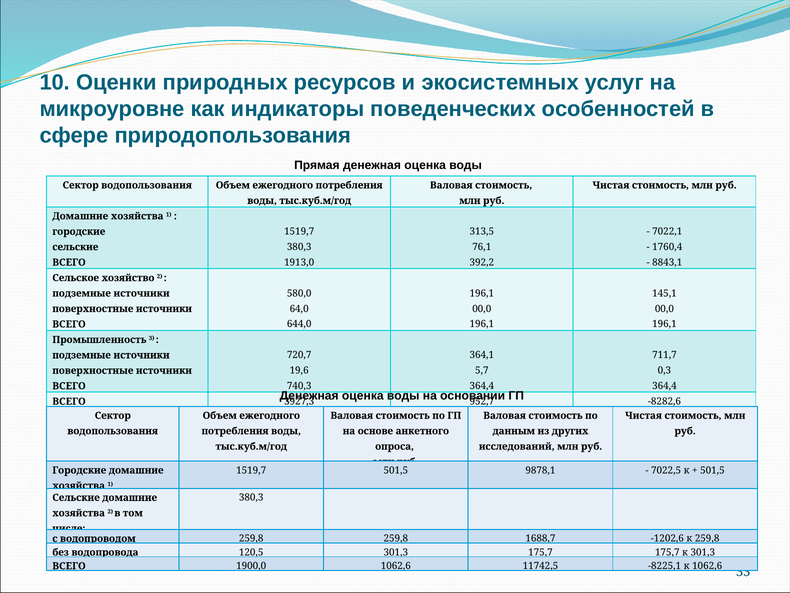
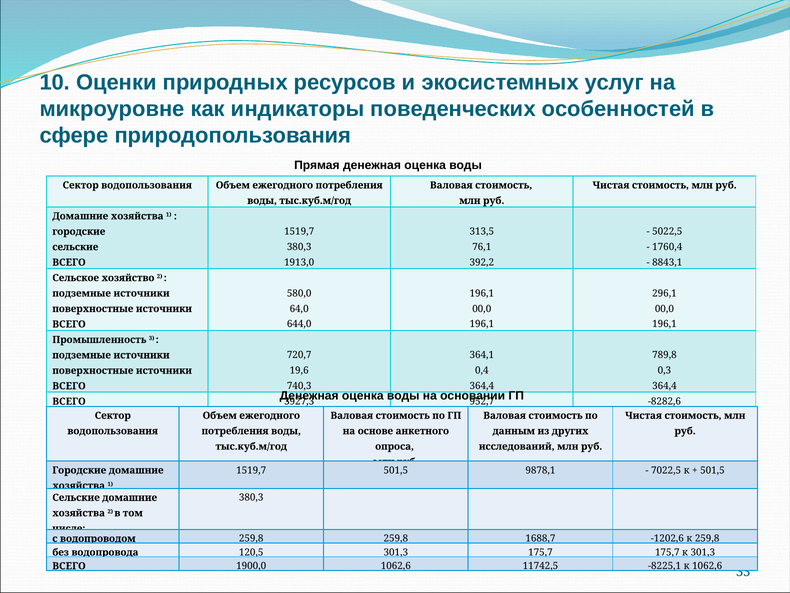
7022,1: 7022,1 -> 5022,5
145,1: 145,1 -> 296,1
711,7: 711,7 -> 789,8
5,7: 5,7 -> 0,4
